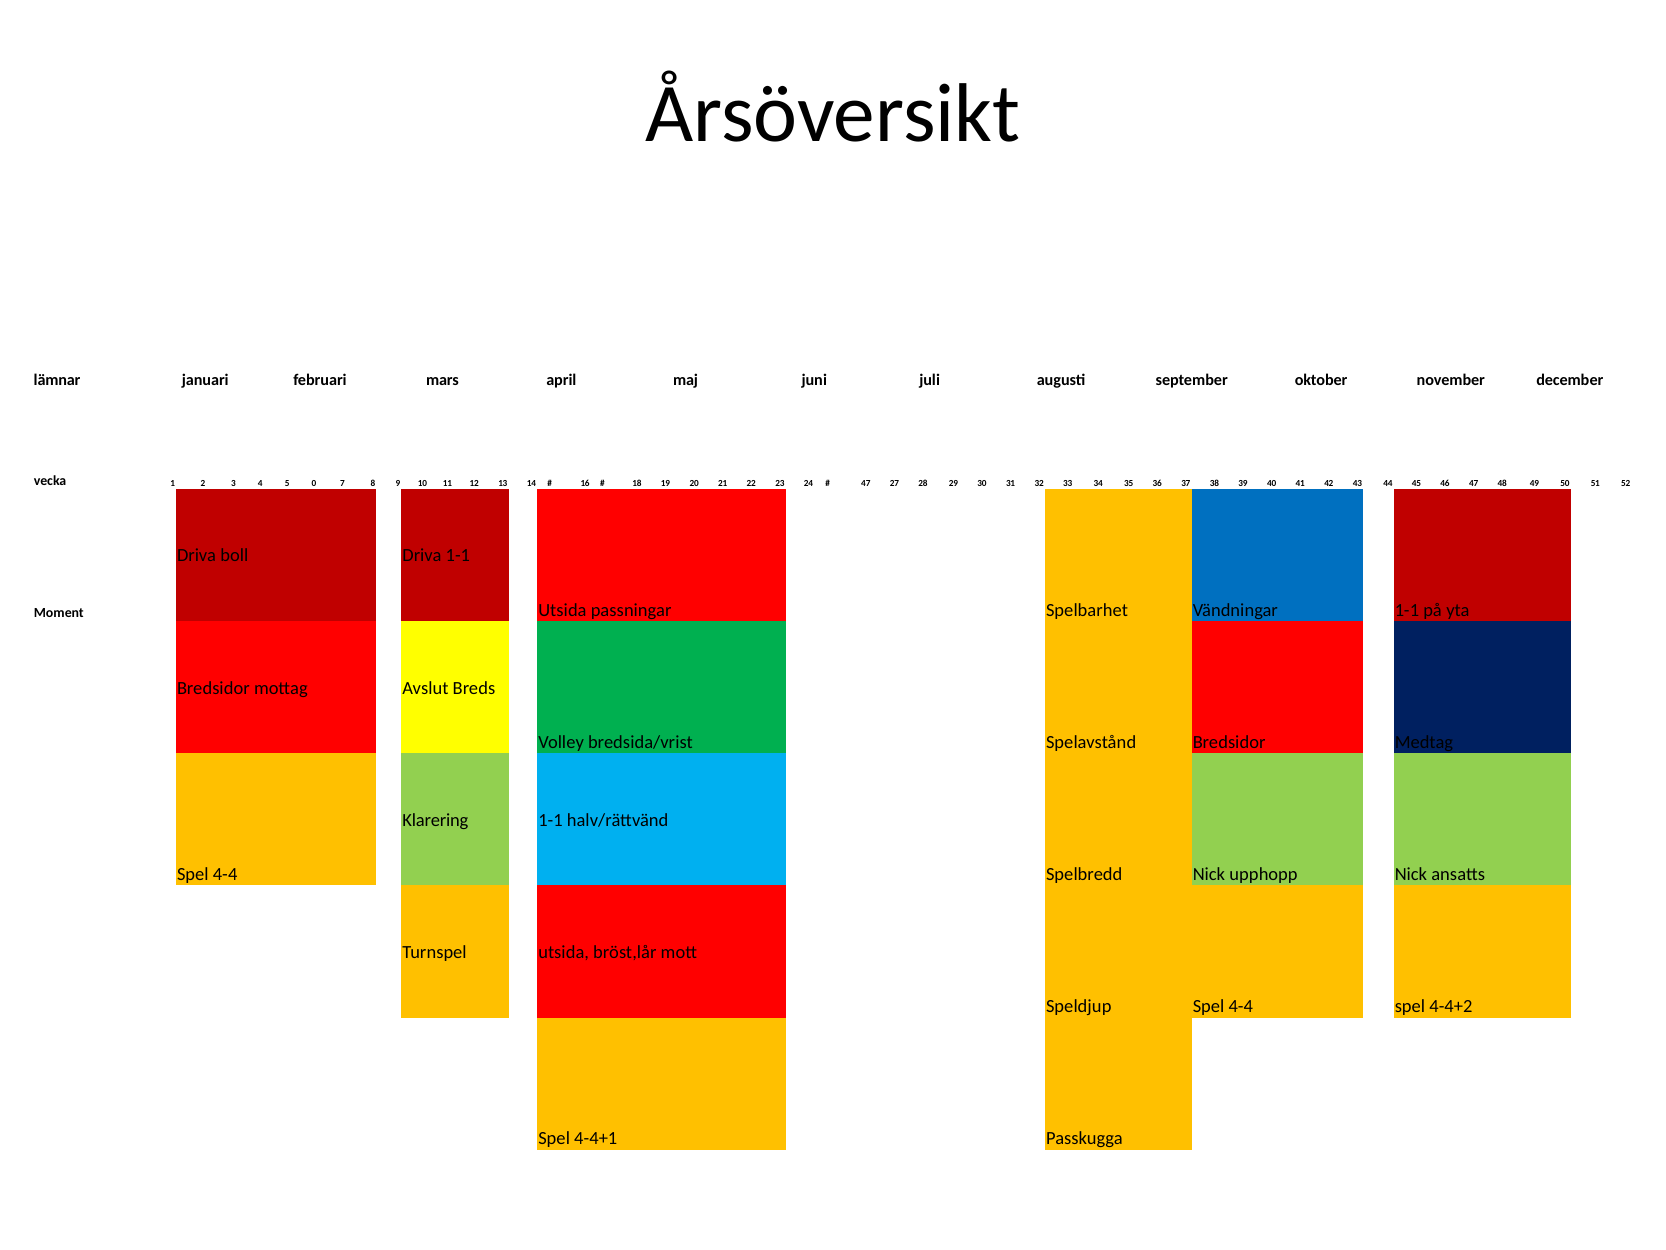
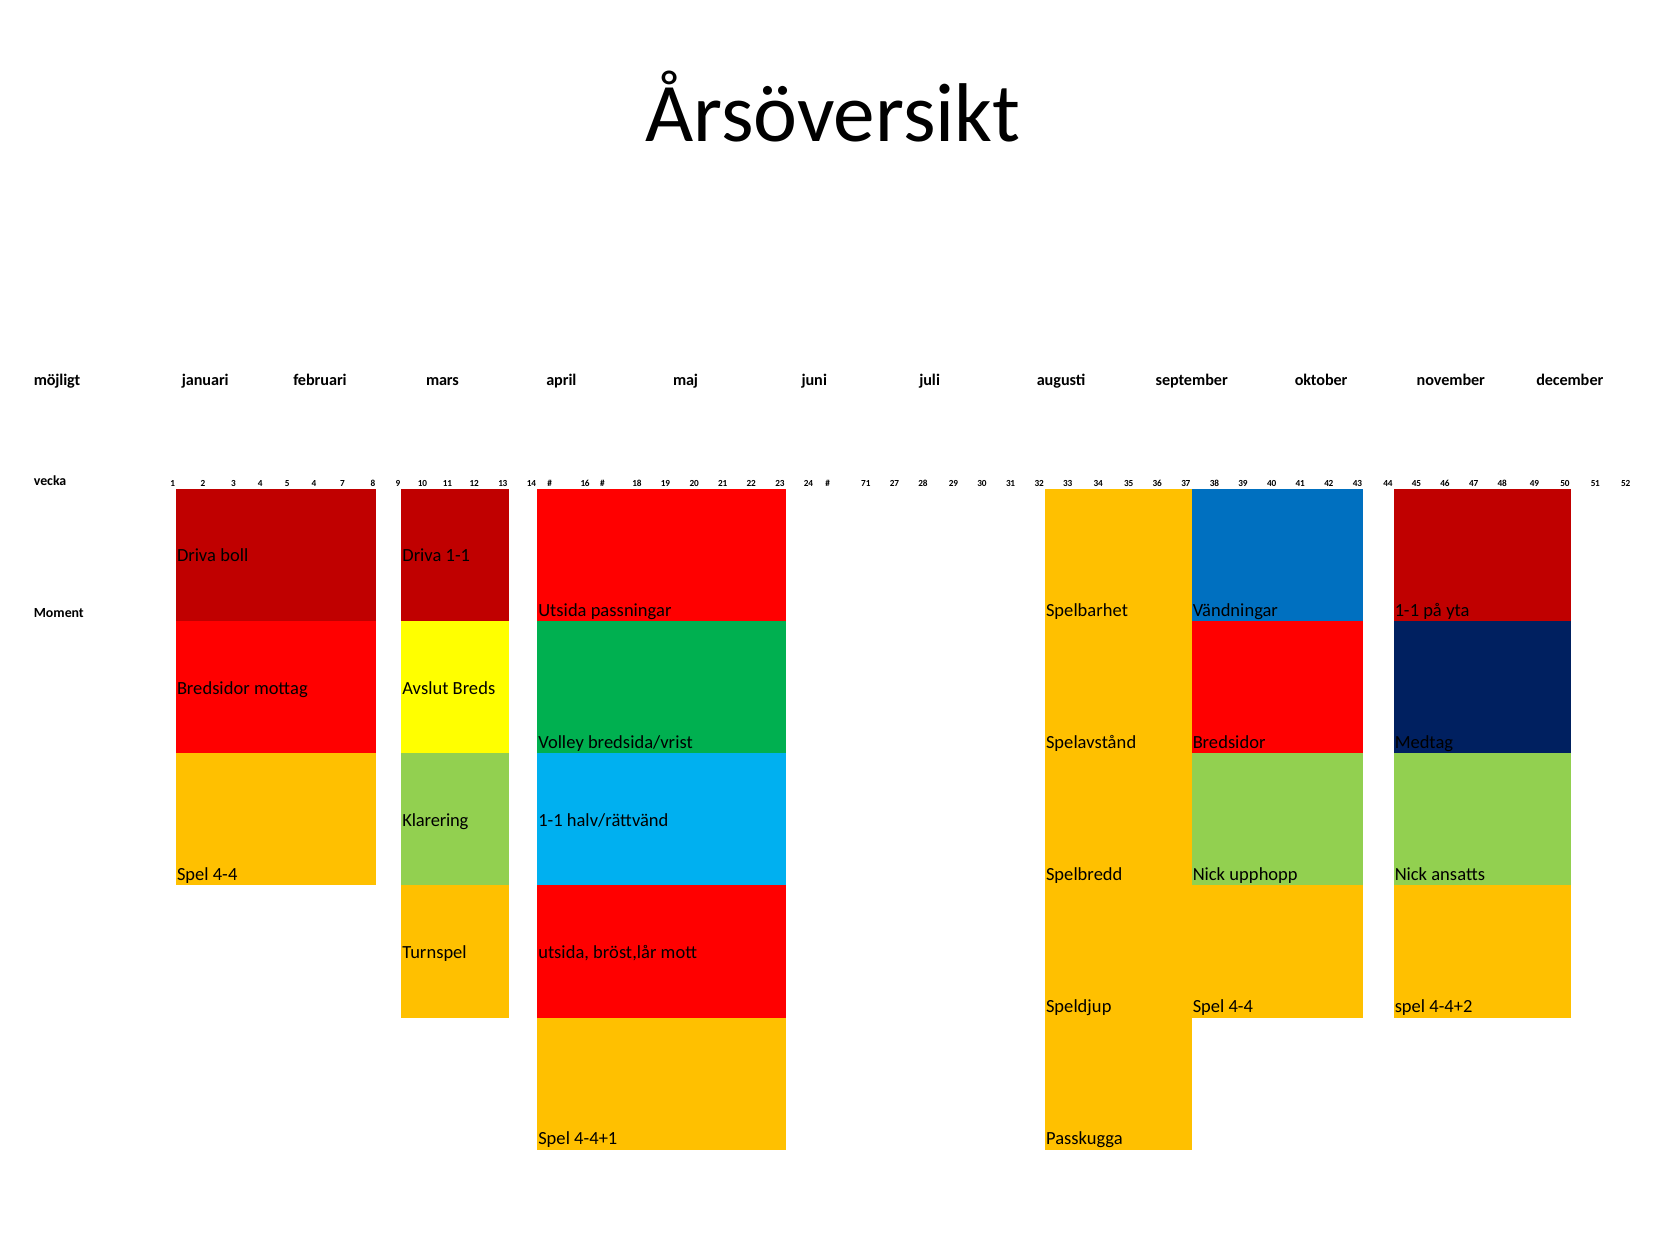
lämnar: lämnar -> möjligt
5 0: 0 -> 4
47 at (866, 483): 47 -> 71
